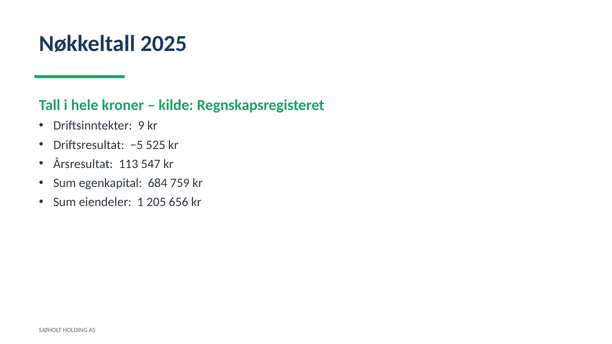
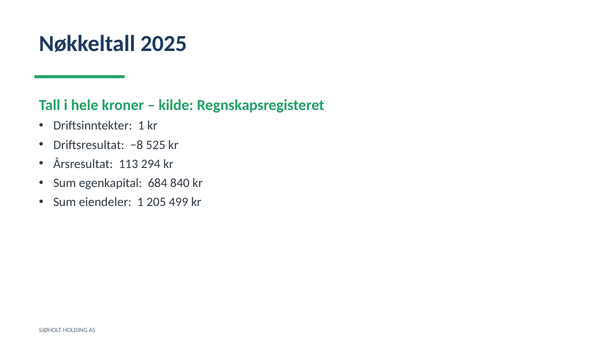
Driftsinntekter 9: 9 -> 1
−5: −5 -> −8
547: 547 -> 294
759: 759 -> 840
656: 656 -> 499
